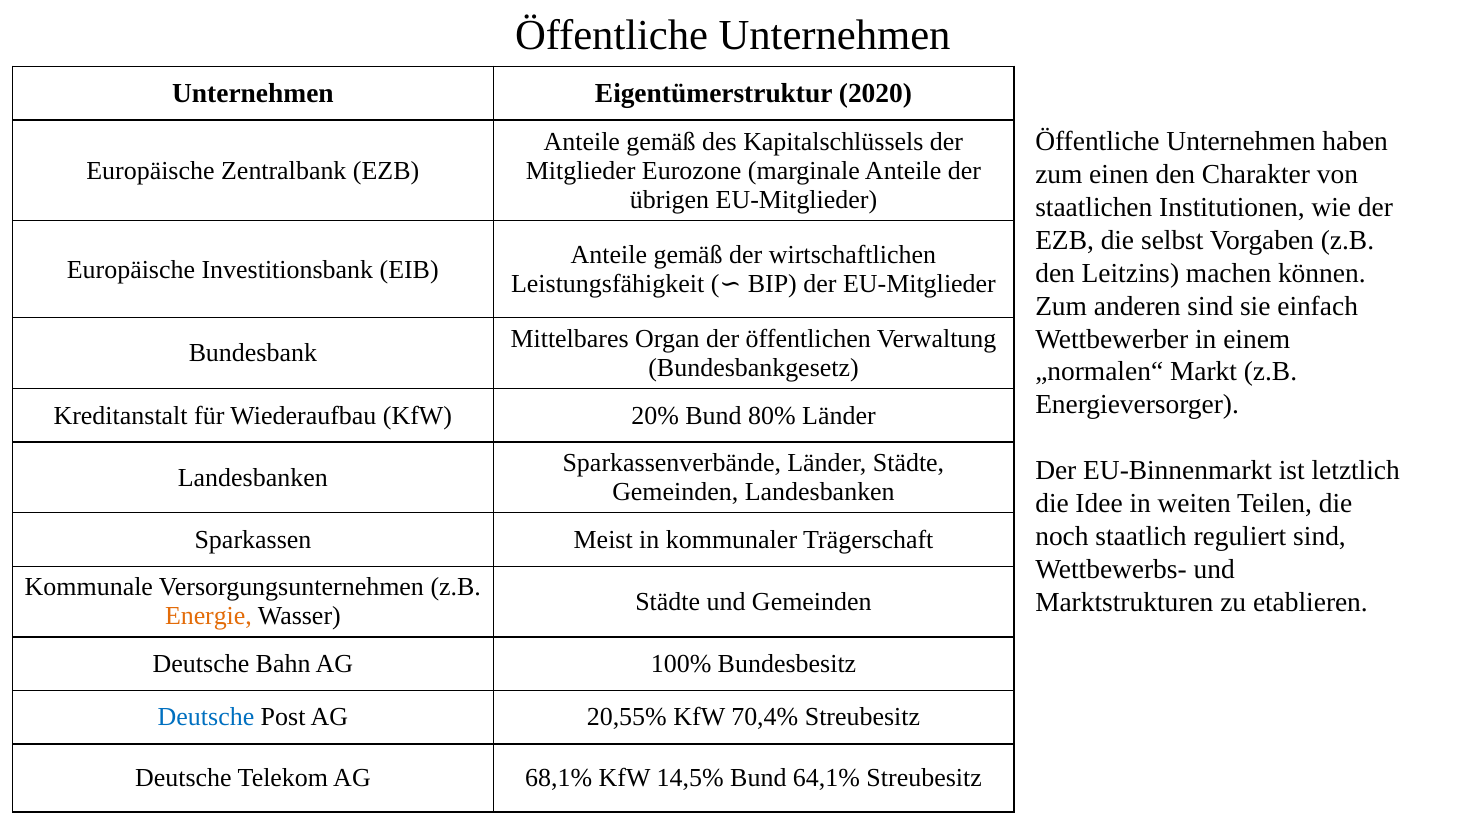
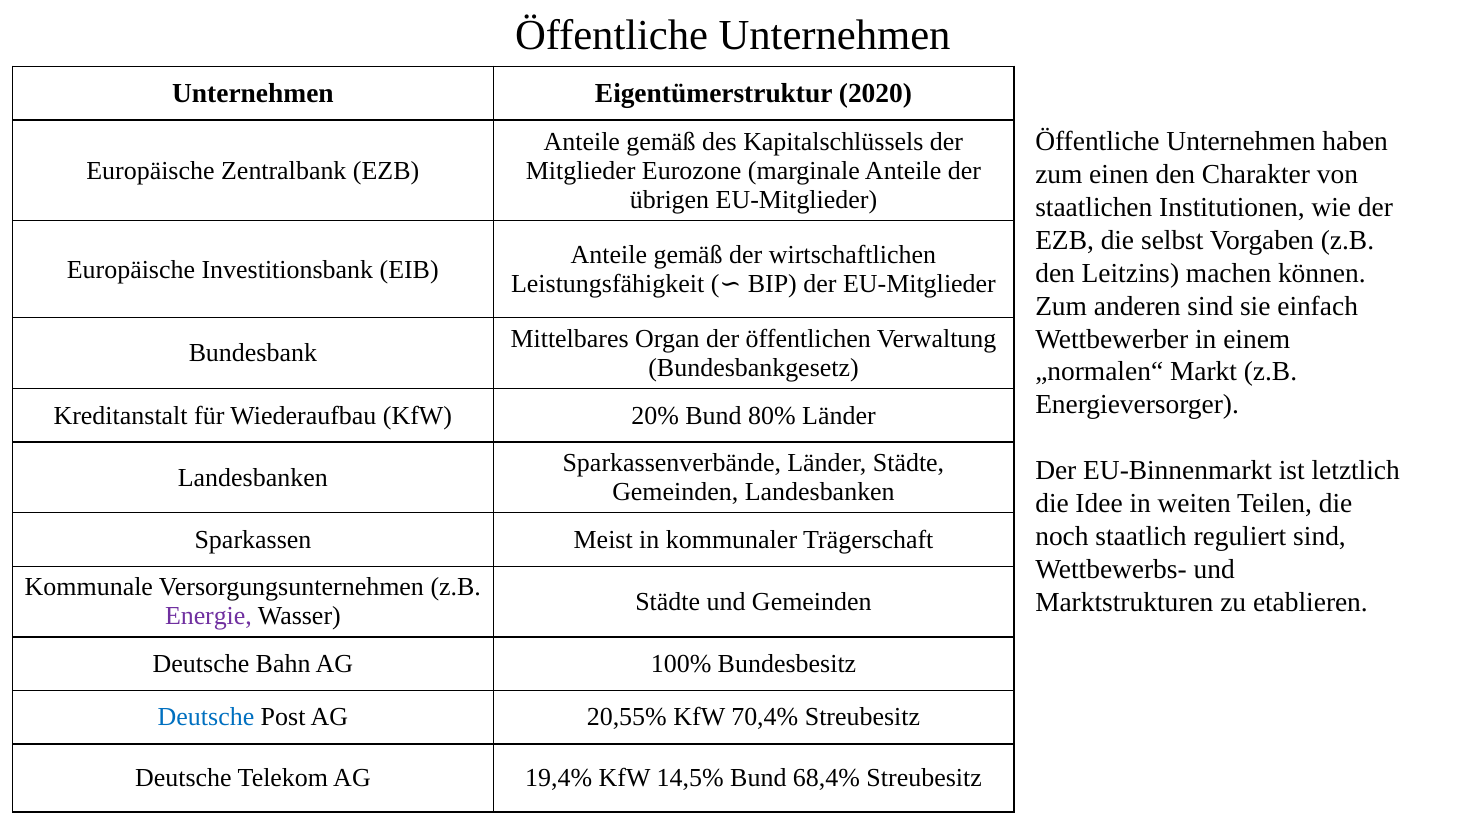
Energie colour: orange -> purple
68,1%: 68,1% -> 19,4%
64,1%: 64,1% -> 68,4%
